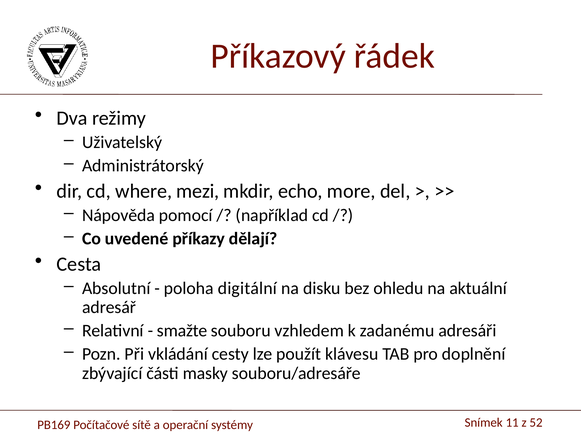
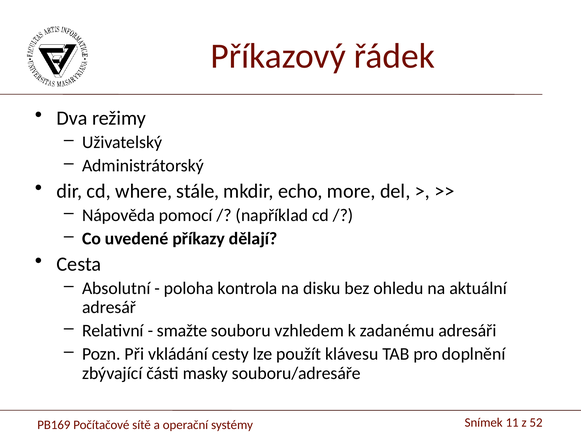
mezi: mezi -> stále
digitální: digitální -> kontrola
